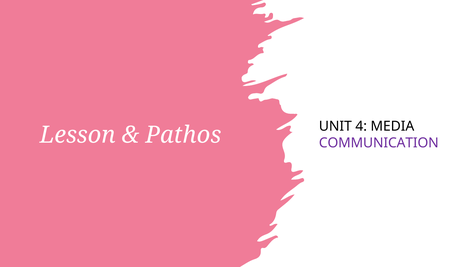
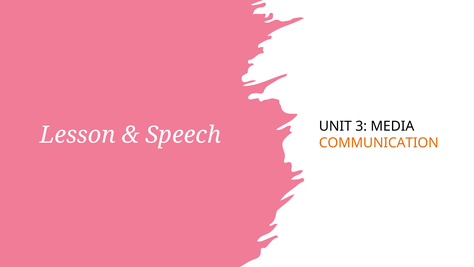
Pathos: Pathos -> Speech
4: 4 -> 3
COMMUNICATION colour: purple -> orange
